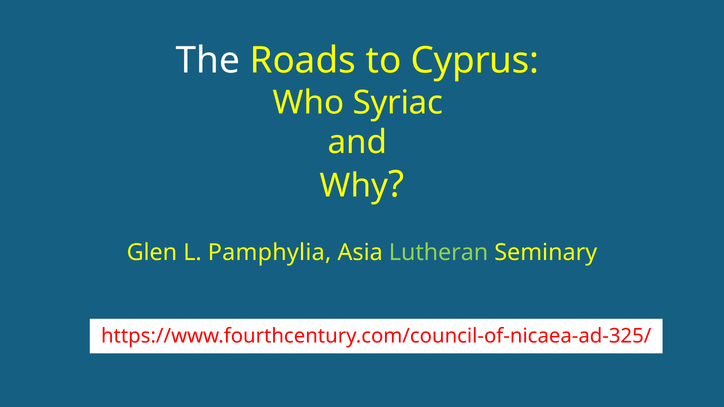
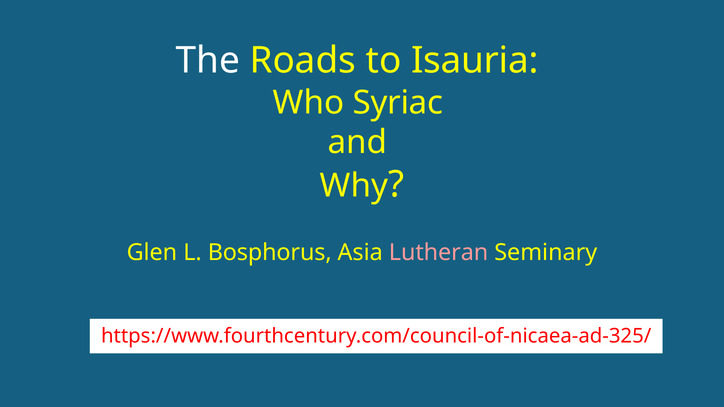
Cyprus: Cyprus -> Isauria
Pamphylia: Pamphylia -> Bosphorus
Lutheran colour: light green -> pink
